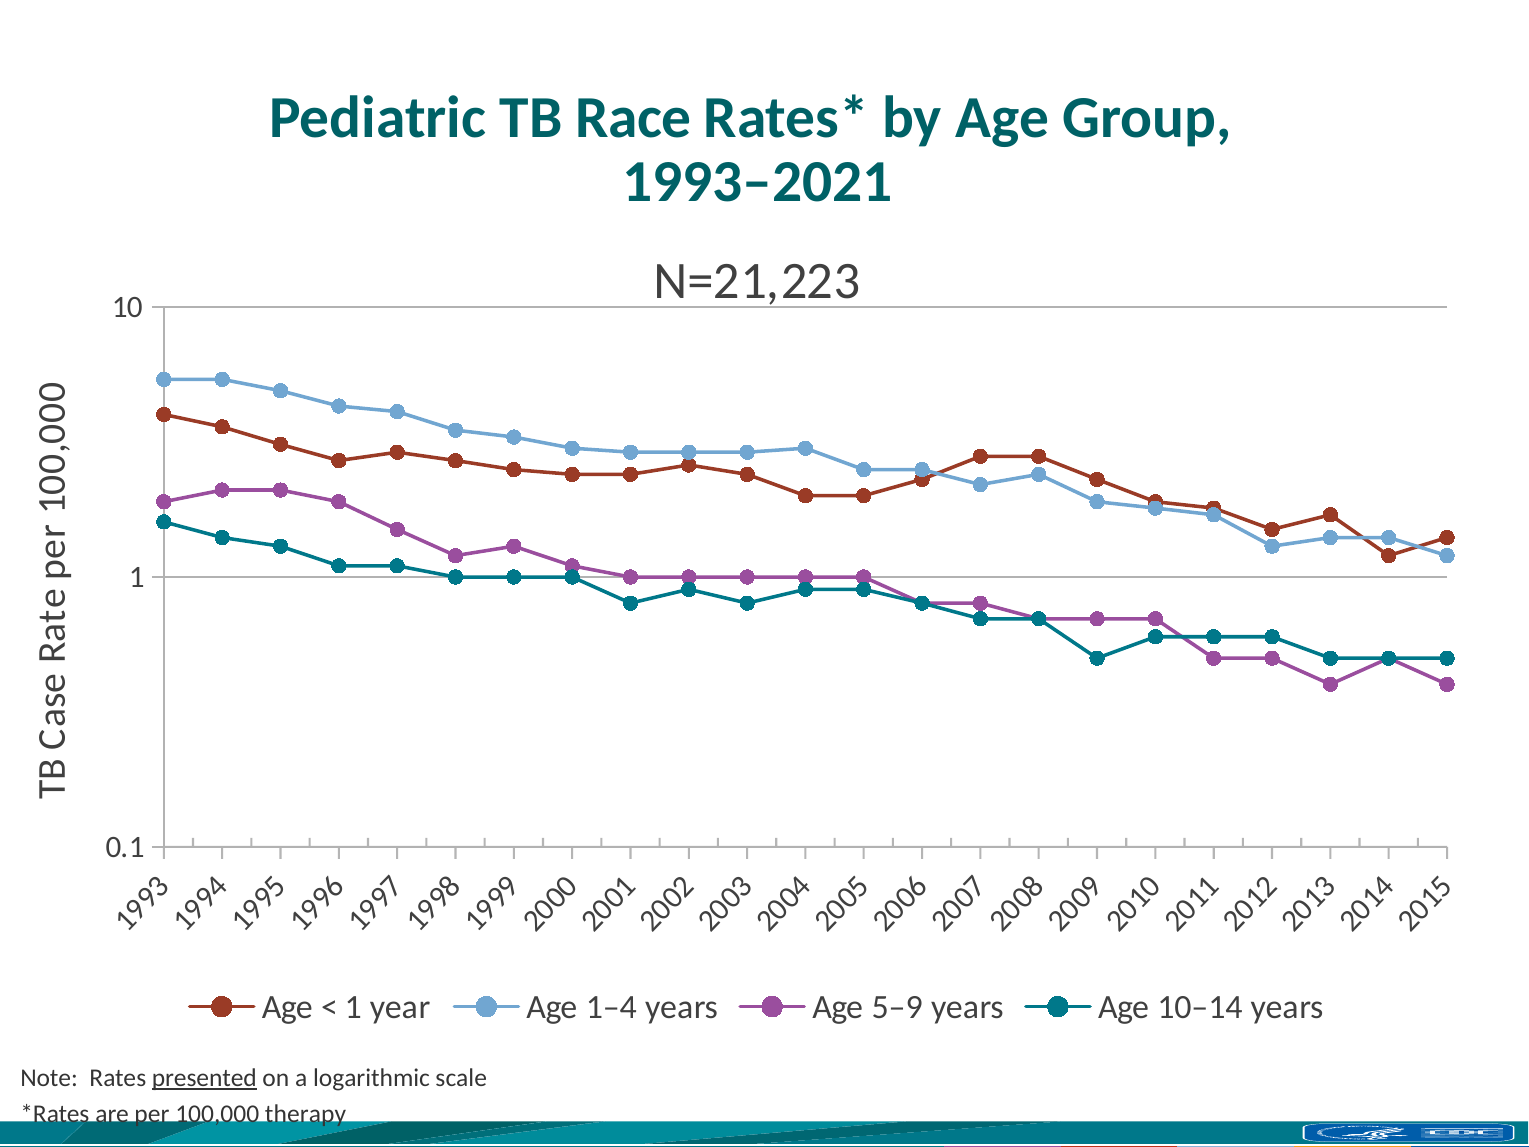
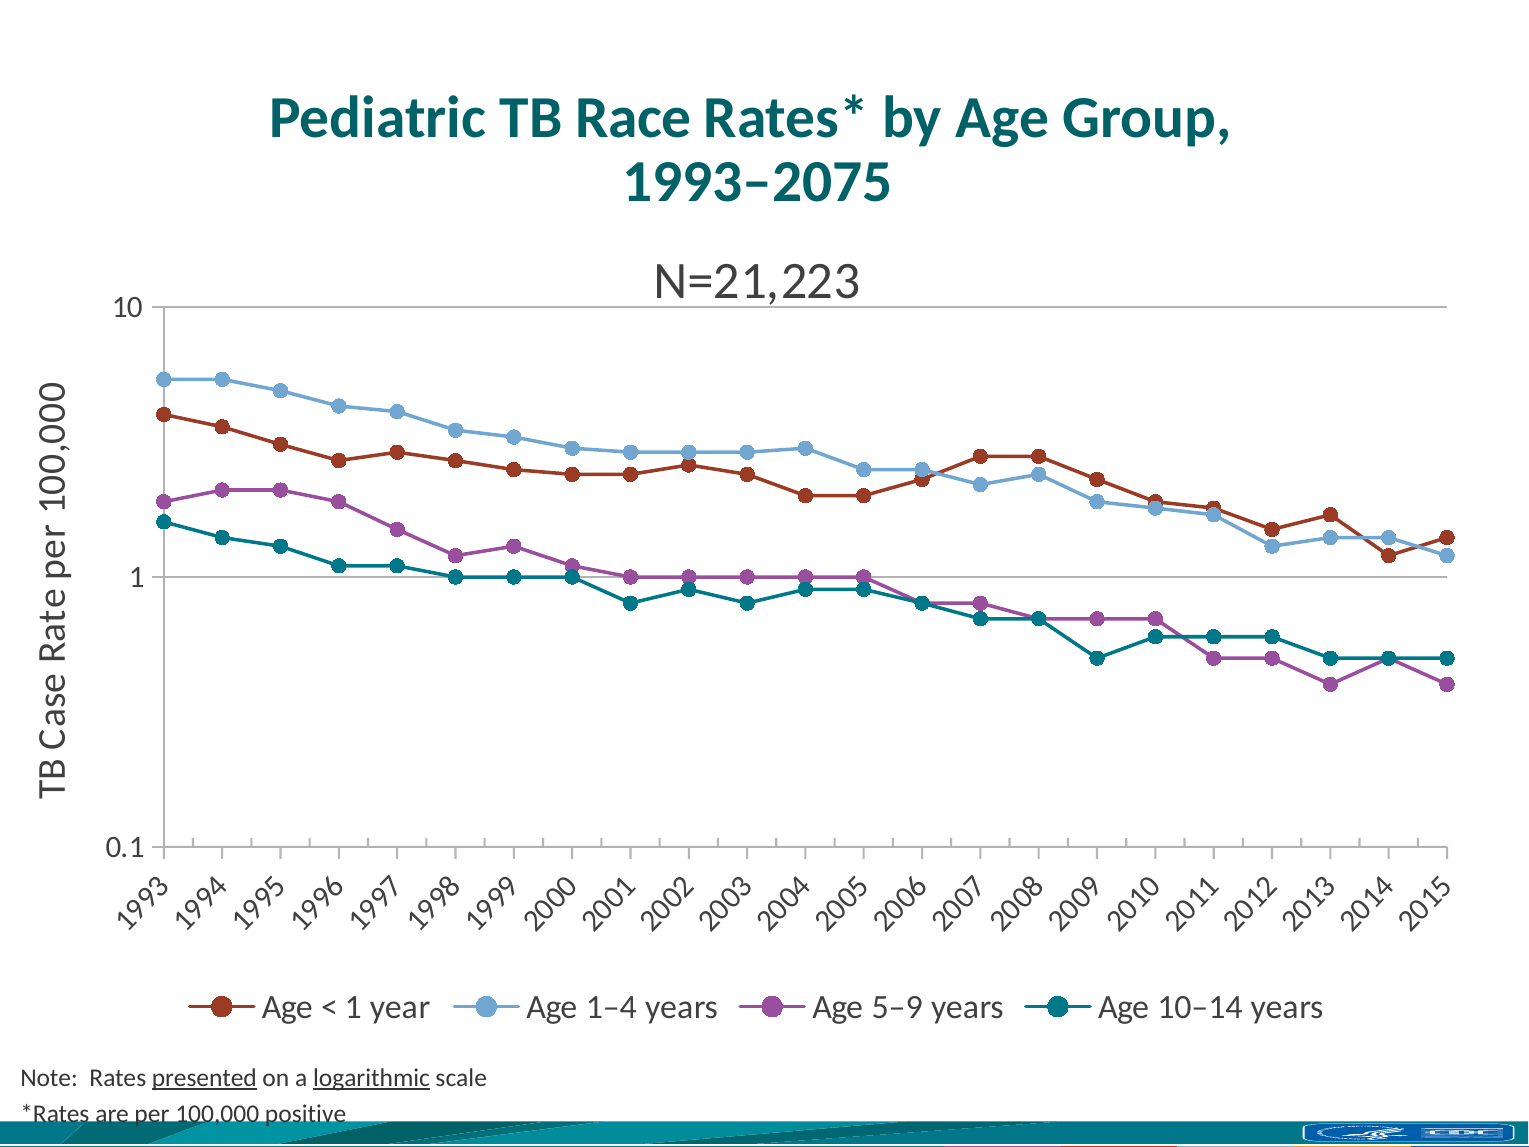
1993–2021: 1993–2021 -> 1993–2075
logarithmic underline: none -> present
therapy: therapy -> positive
